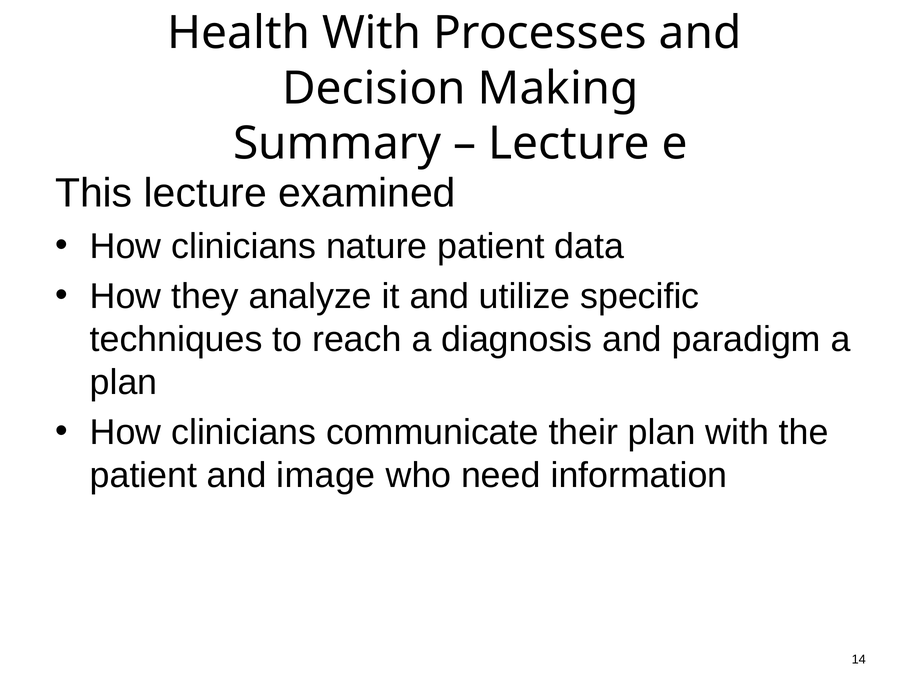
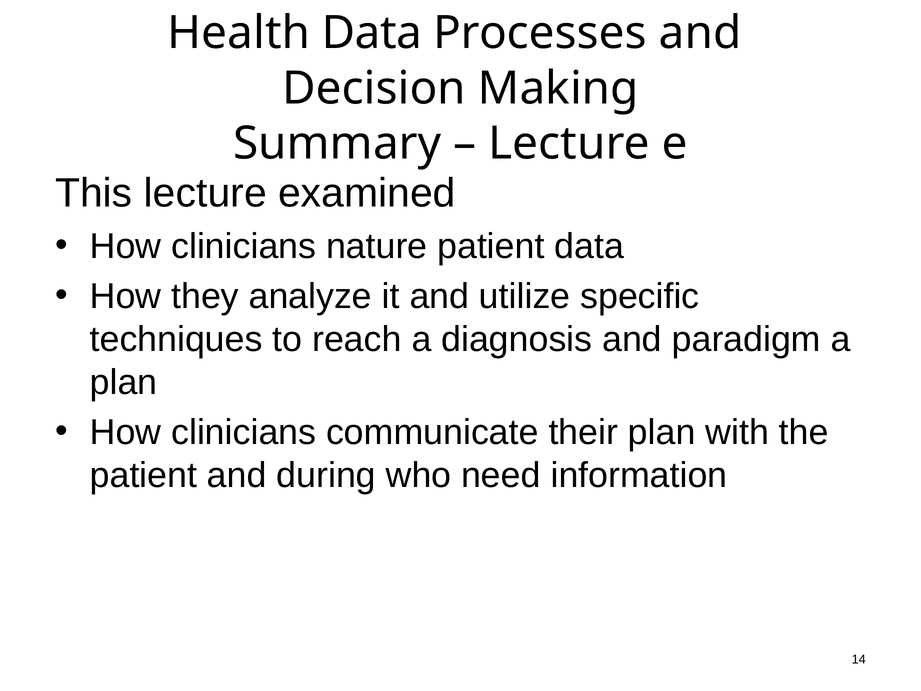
Health With: With -> Data
image: image -> during
